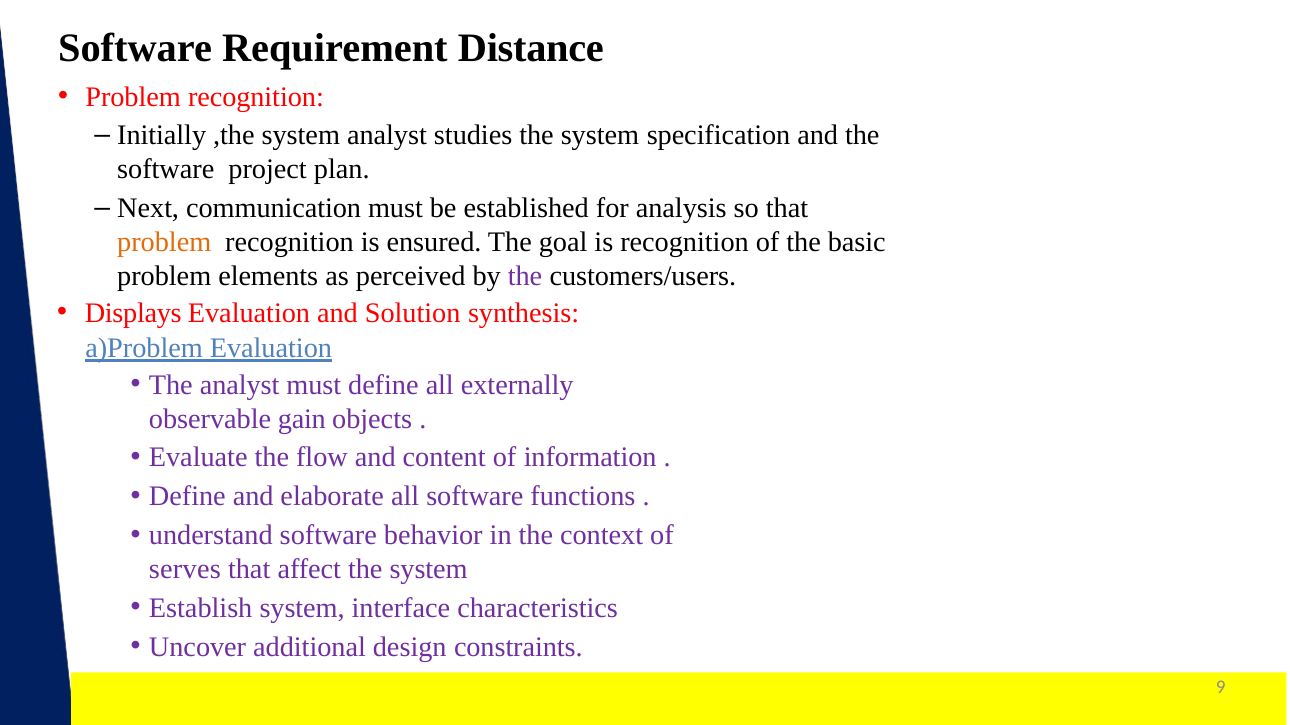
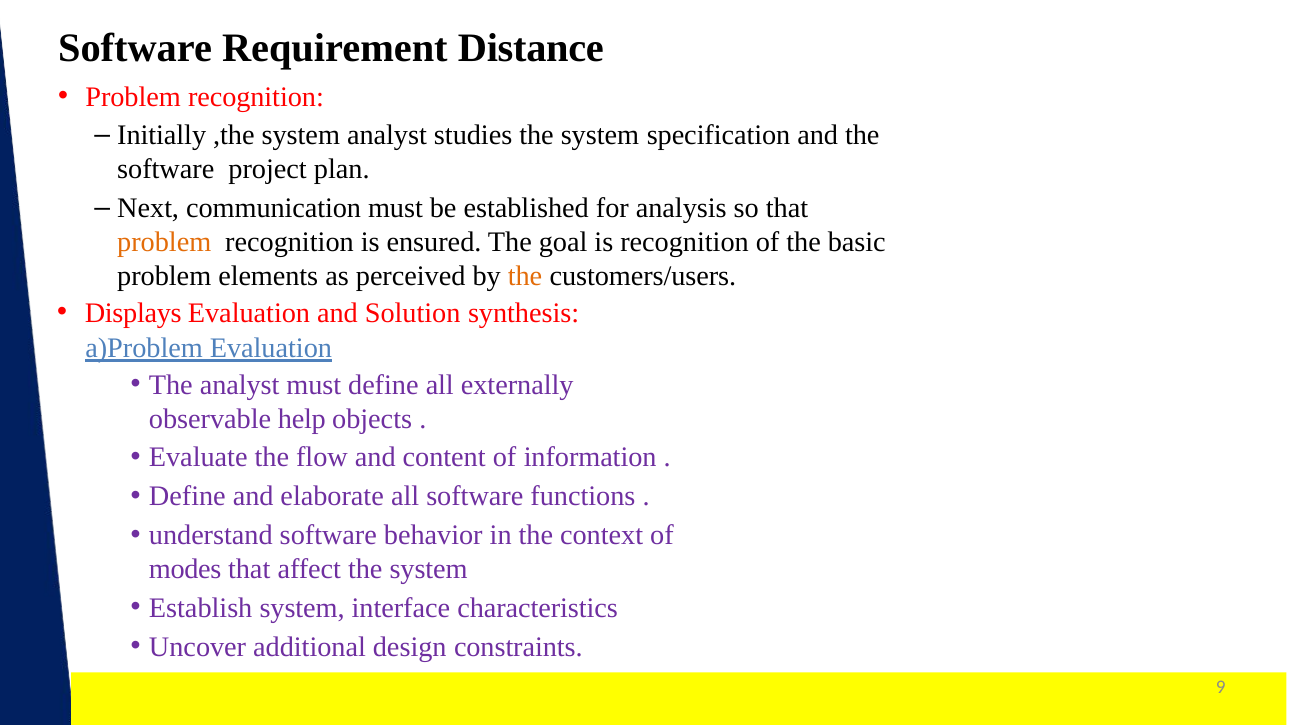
the at (525, 276) colour: purple -> orange
gain: gain -> help
serves: serves -> modes
